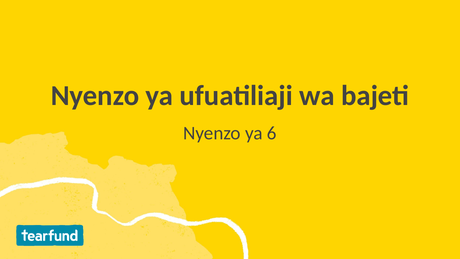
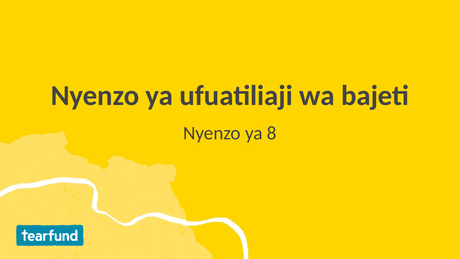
6: 6 -> 8
